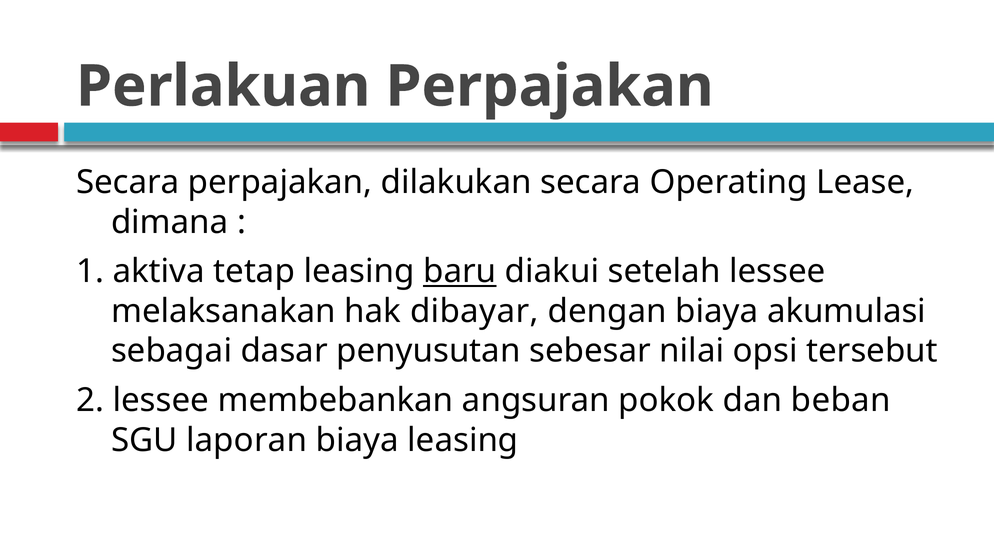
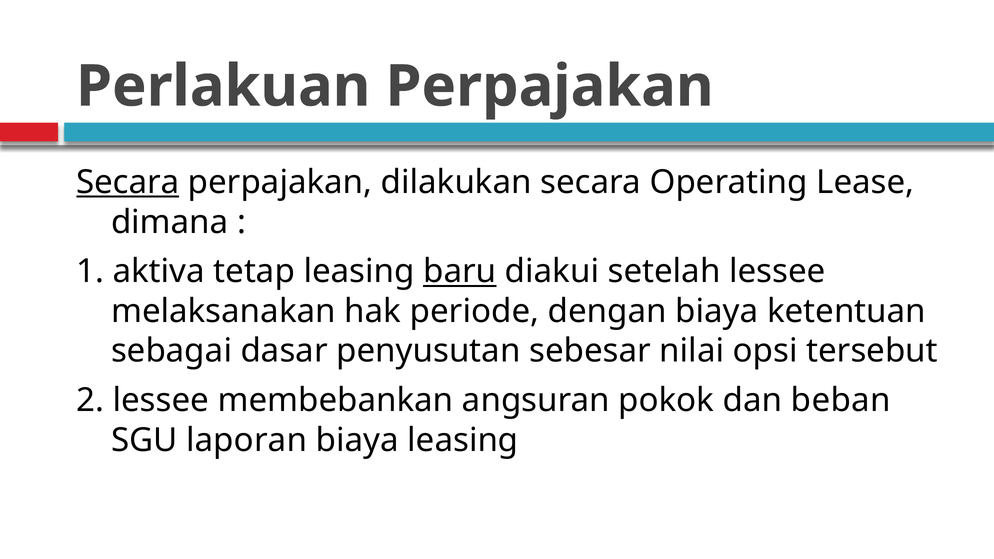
Secara at (128, 182) underline: none -> present
dibayar: dibayar -> periode
akumulasi: akumulasi -> ketentuan
